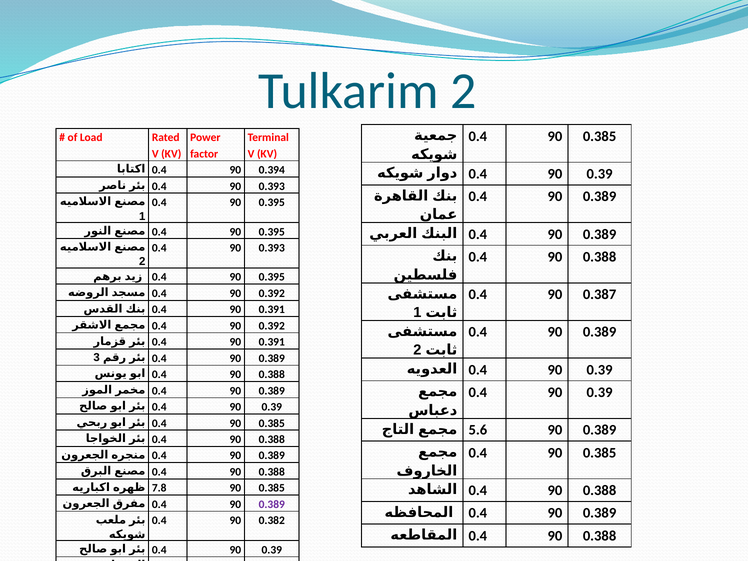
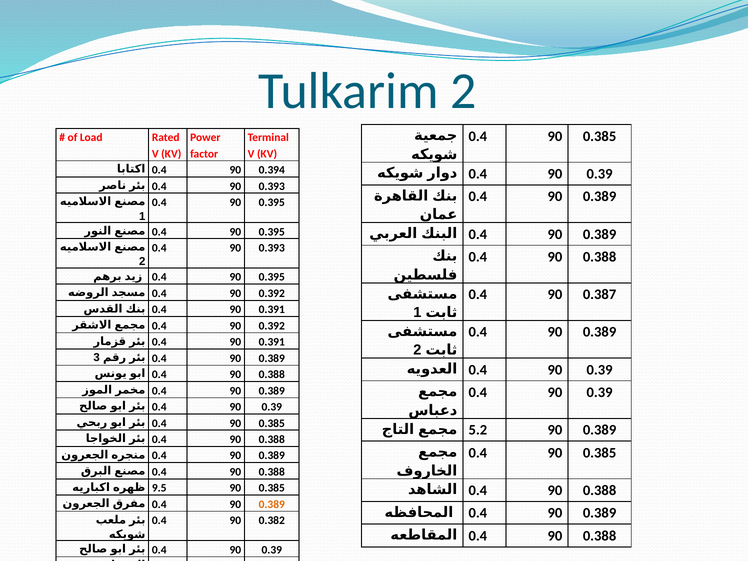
5.6: 5.6 -> 5.2
7.8: 7.8 -> 9.5
0.389 at (272, 504) colour: purple -> orange
